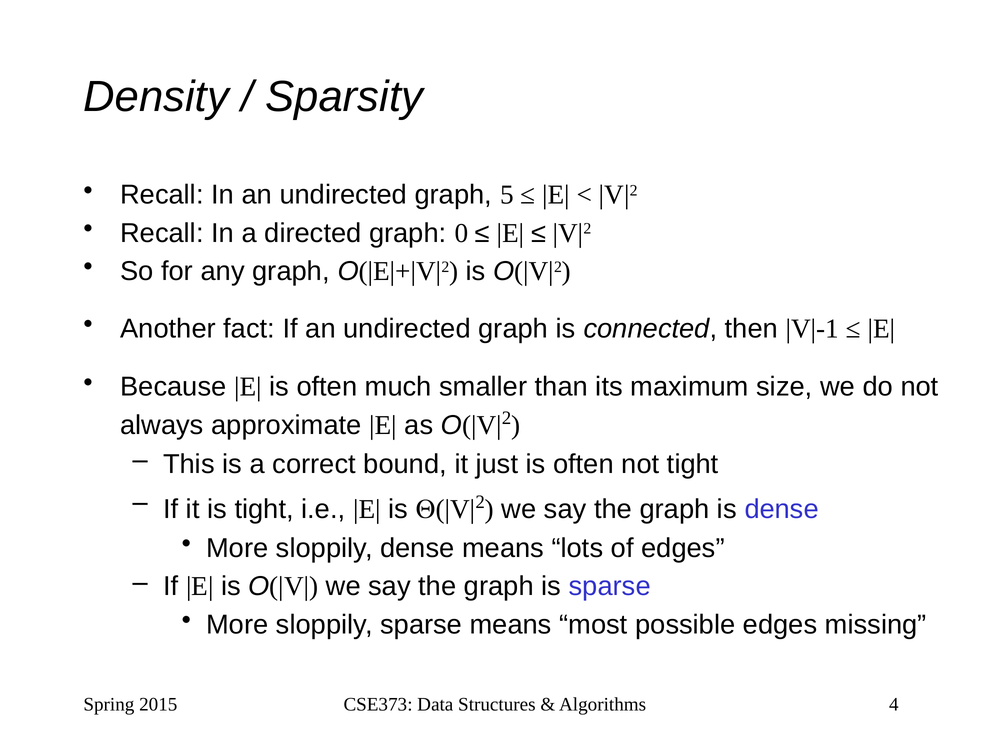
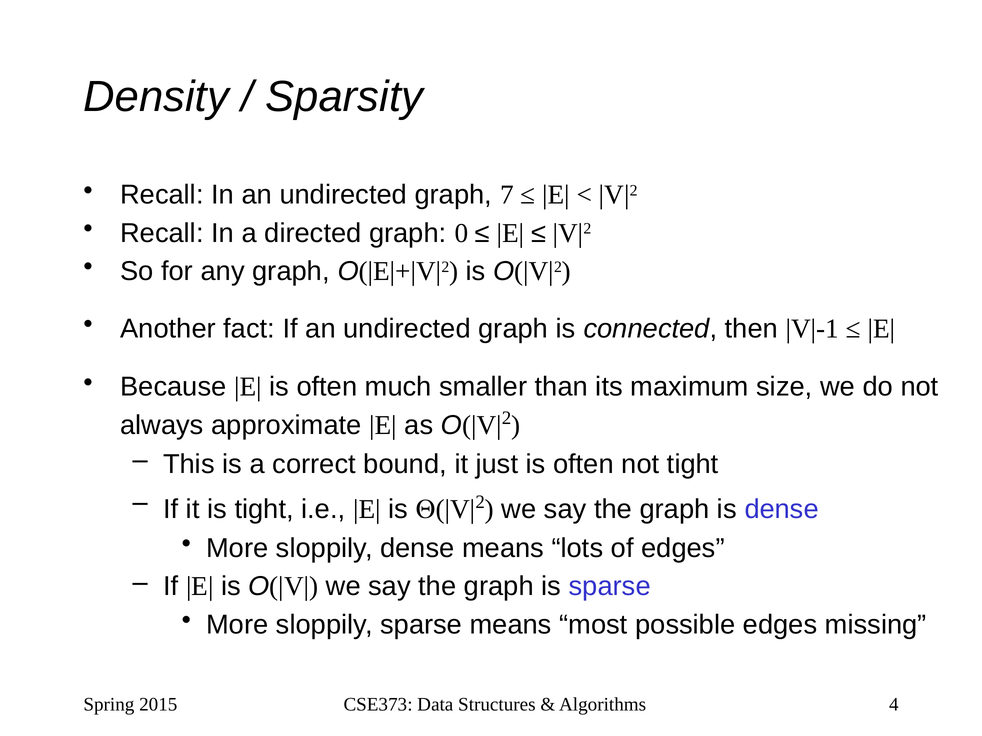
5: 5 -> 7
